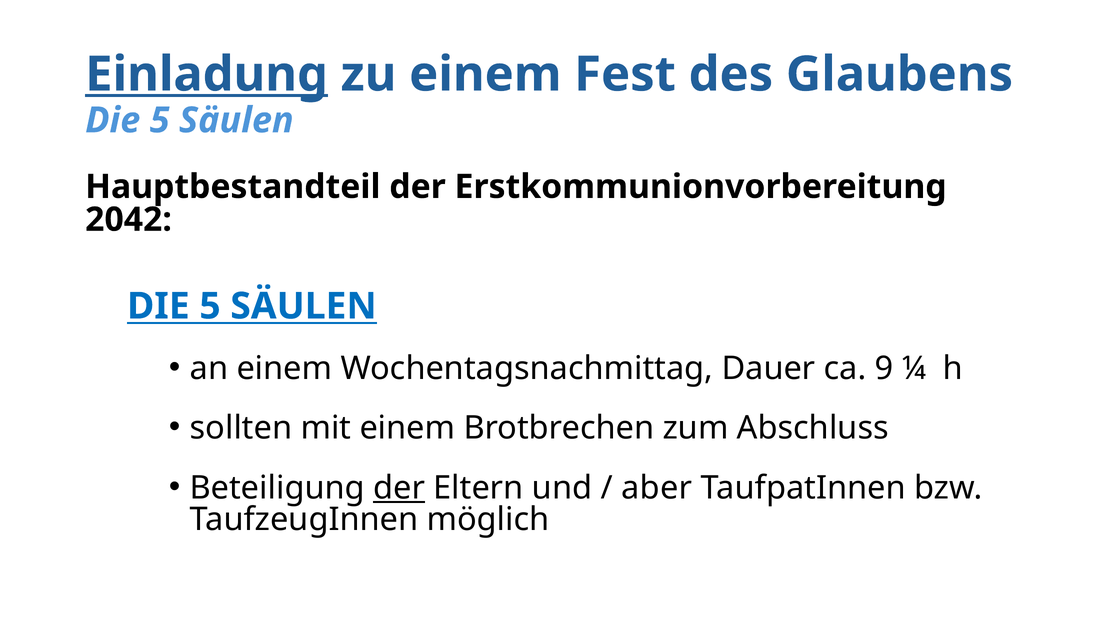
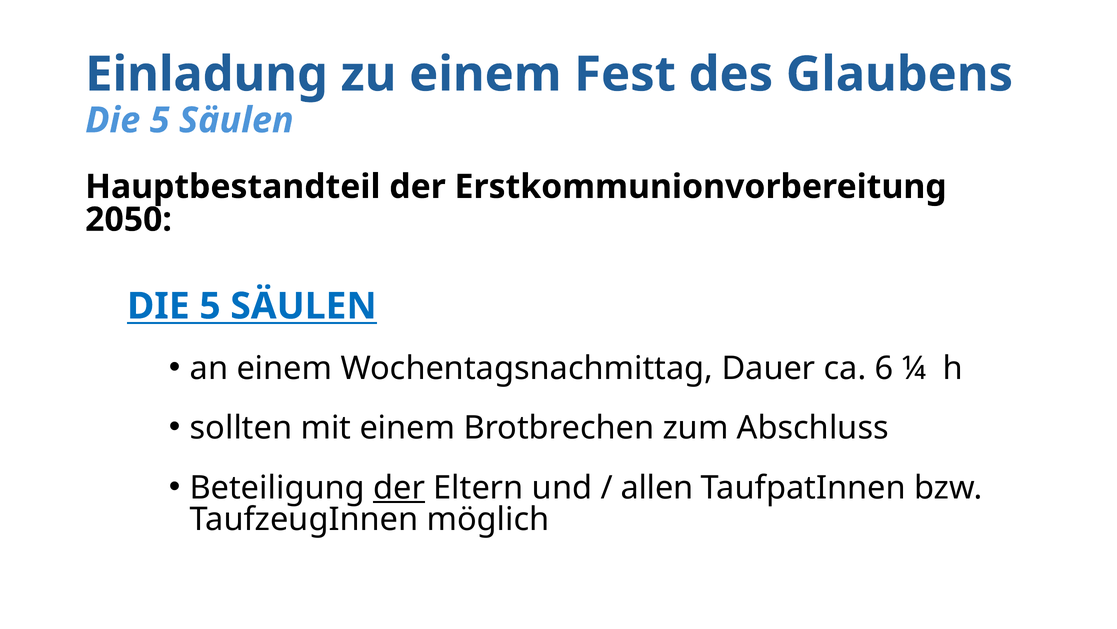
Einladung underline: present -> none
2042: 2042 -> 2050
9: 9 -> 6
aber: aber -> allen
